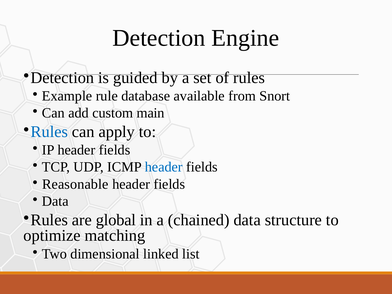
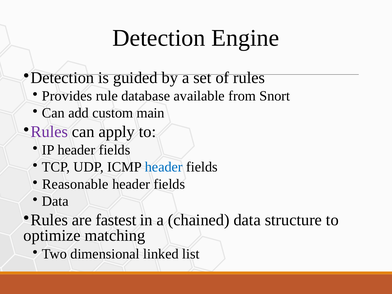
Example: Example -> Provides
Rules at (49, 132) colour: blue -> purple
global: global -> fastest
